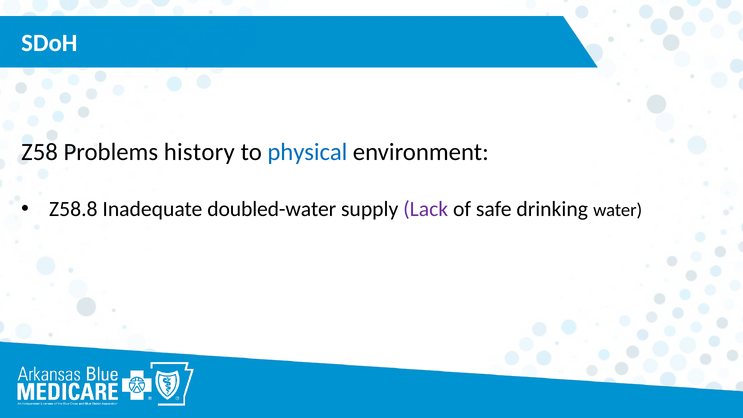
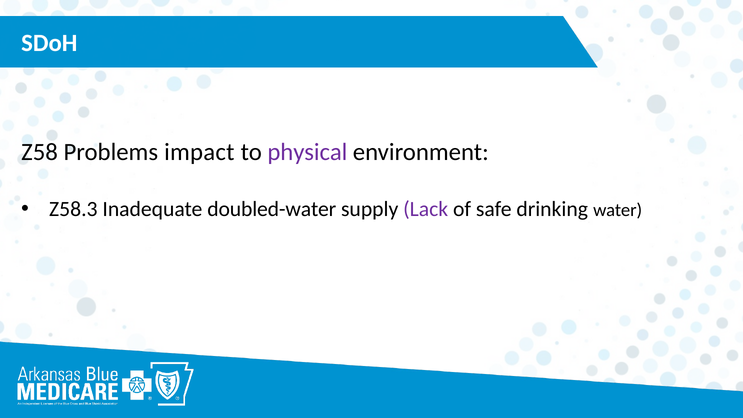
history: history -> impact
physical colour: blue -> purple
Z58.8: Z58.8 -> Z58.3
